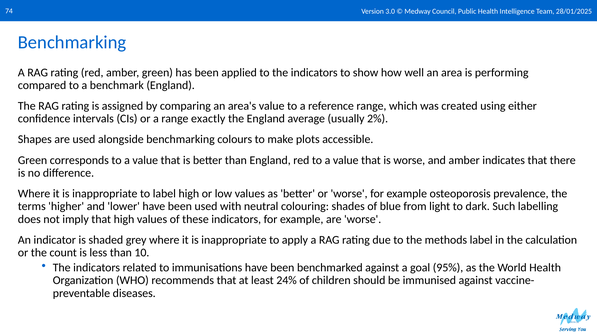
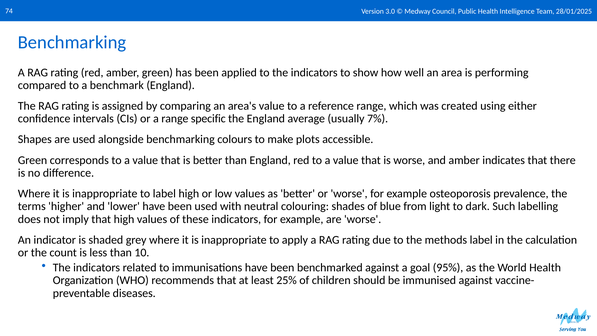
exactly: exactly -> specific
2%: 2% -> 7%
24%: 24% -> 25%
